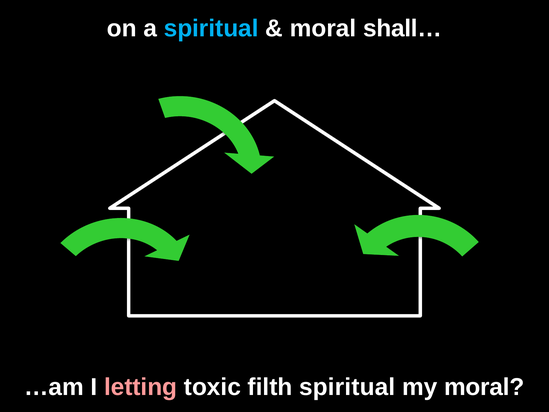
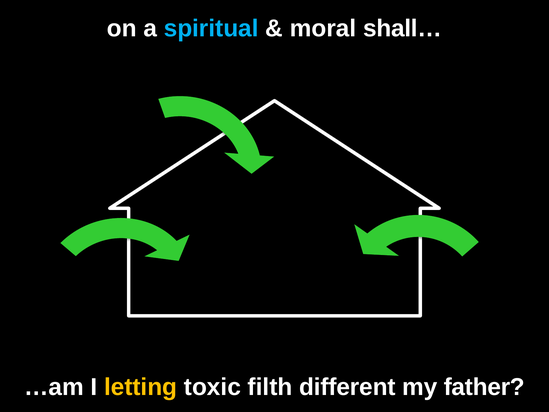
letting colour: pink -> yellow
filth spiritual: spiritual -> different
my moral: moral -> father
